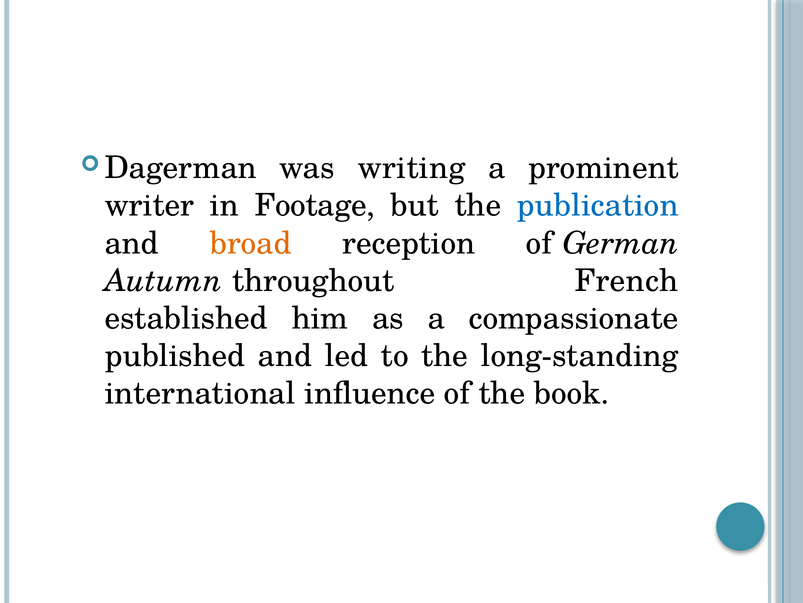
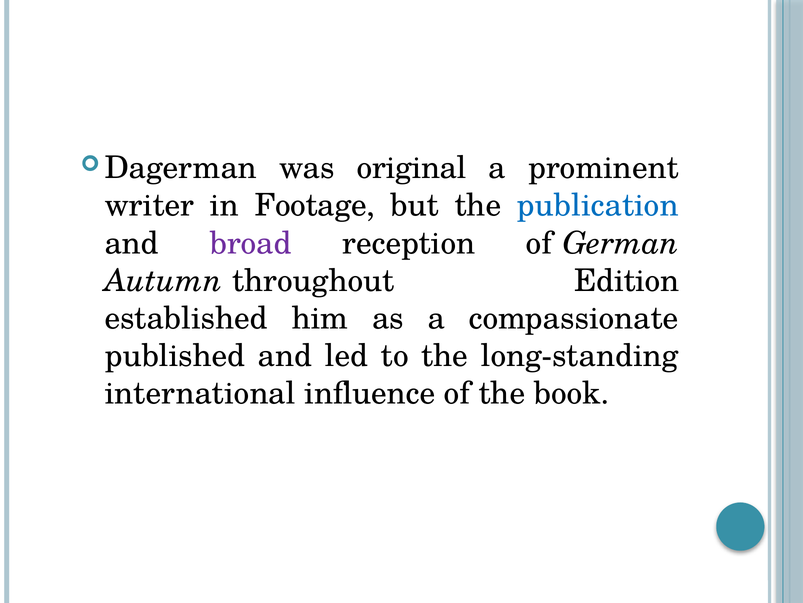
writing: writing -> original
broad colour: orange -> purple
French: French -> Edition
